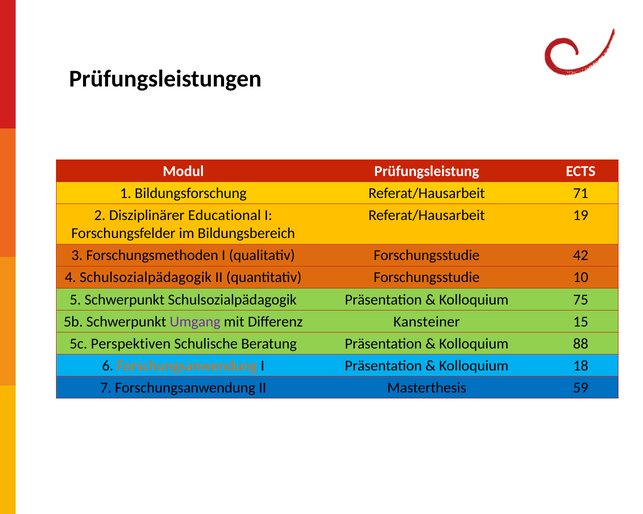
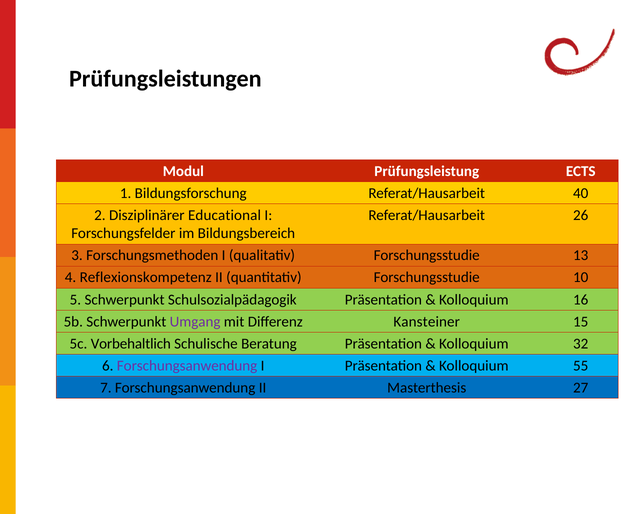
71: 71 -> 40
19: 19 -> 26
42: 42 -> 13
4 Schulsozialpädagogik: Schulsozialpädagogik -> Reflexionskompetenz
75: 75 -> 16
Perspektiven: Perspektiven -> Vorbehaltlich
88: 88 -> 32
Forschungsanwendung at (187, 366) colour: orange -> purple
18: 18 -> 55
59: 59 -> 27
